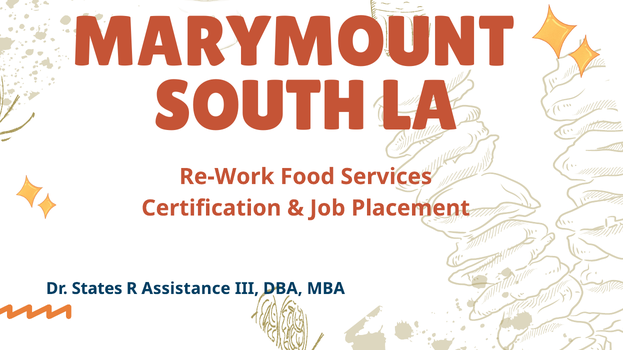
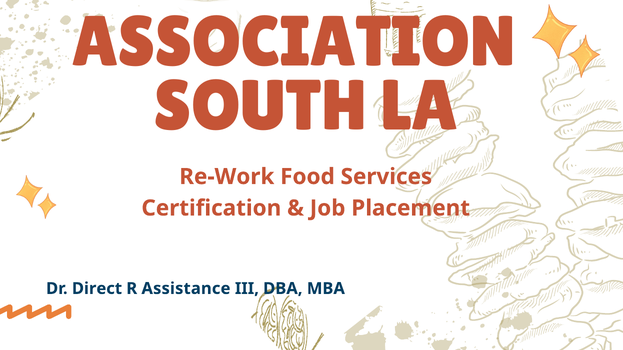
MARYMOUNT: MARYMOUNT -> ASSOCIATION
States: States -> Direct
